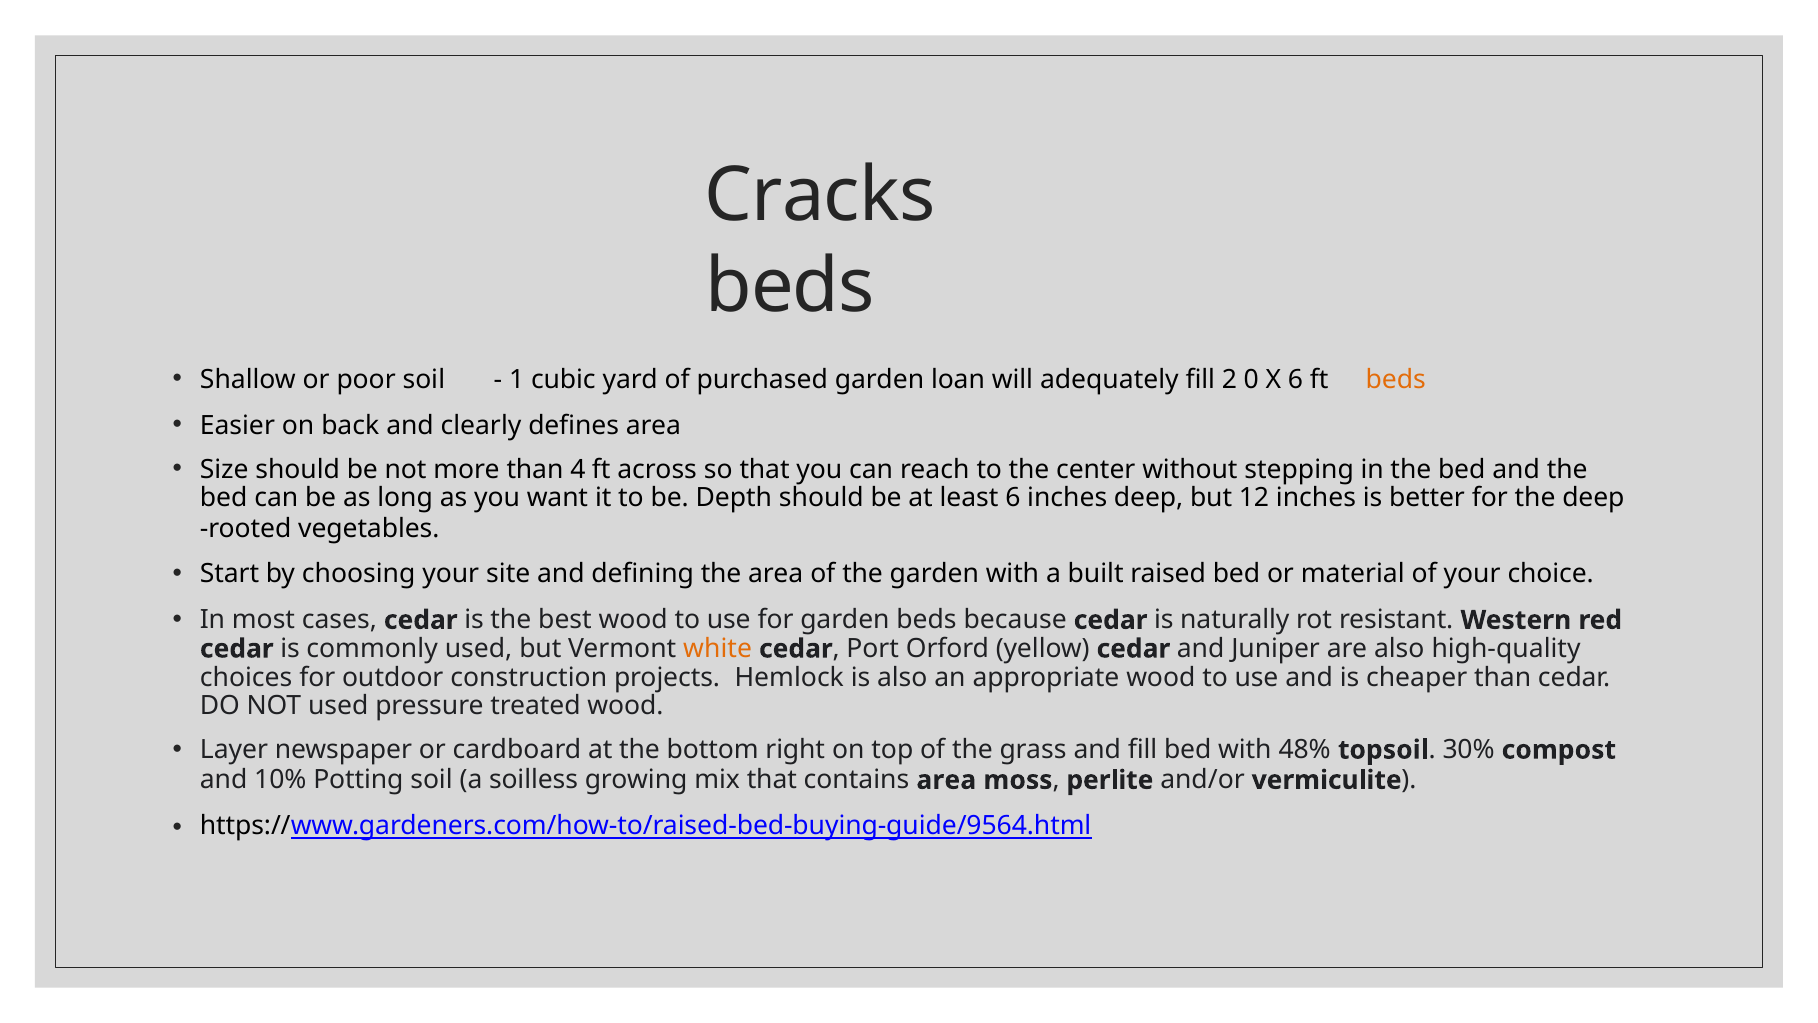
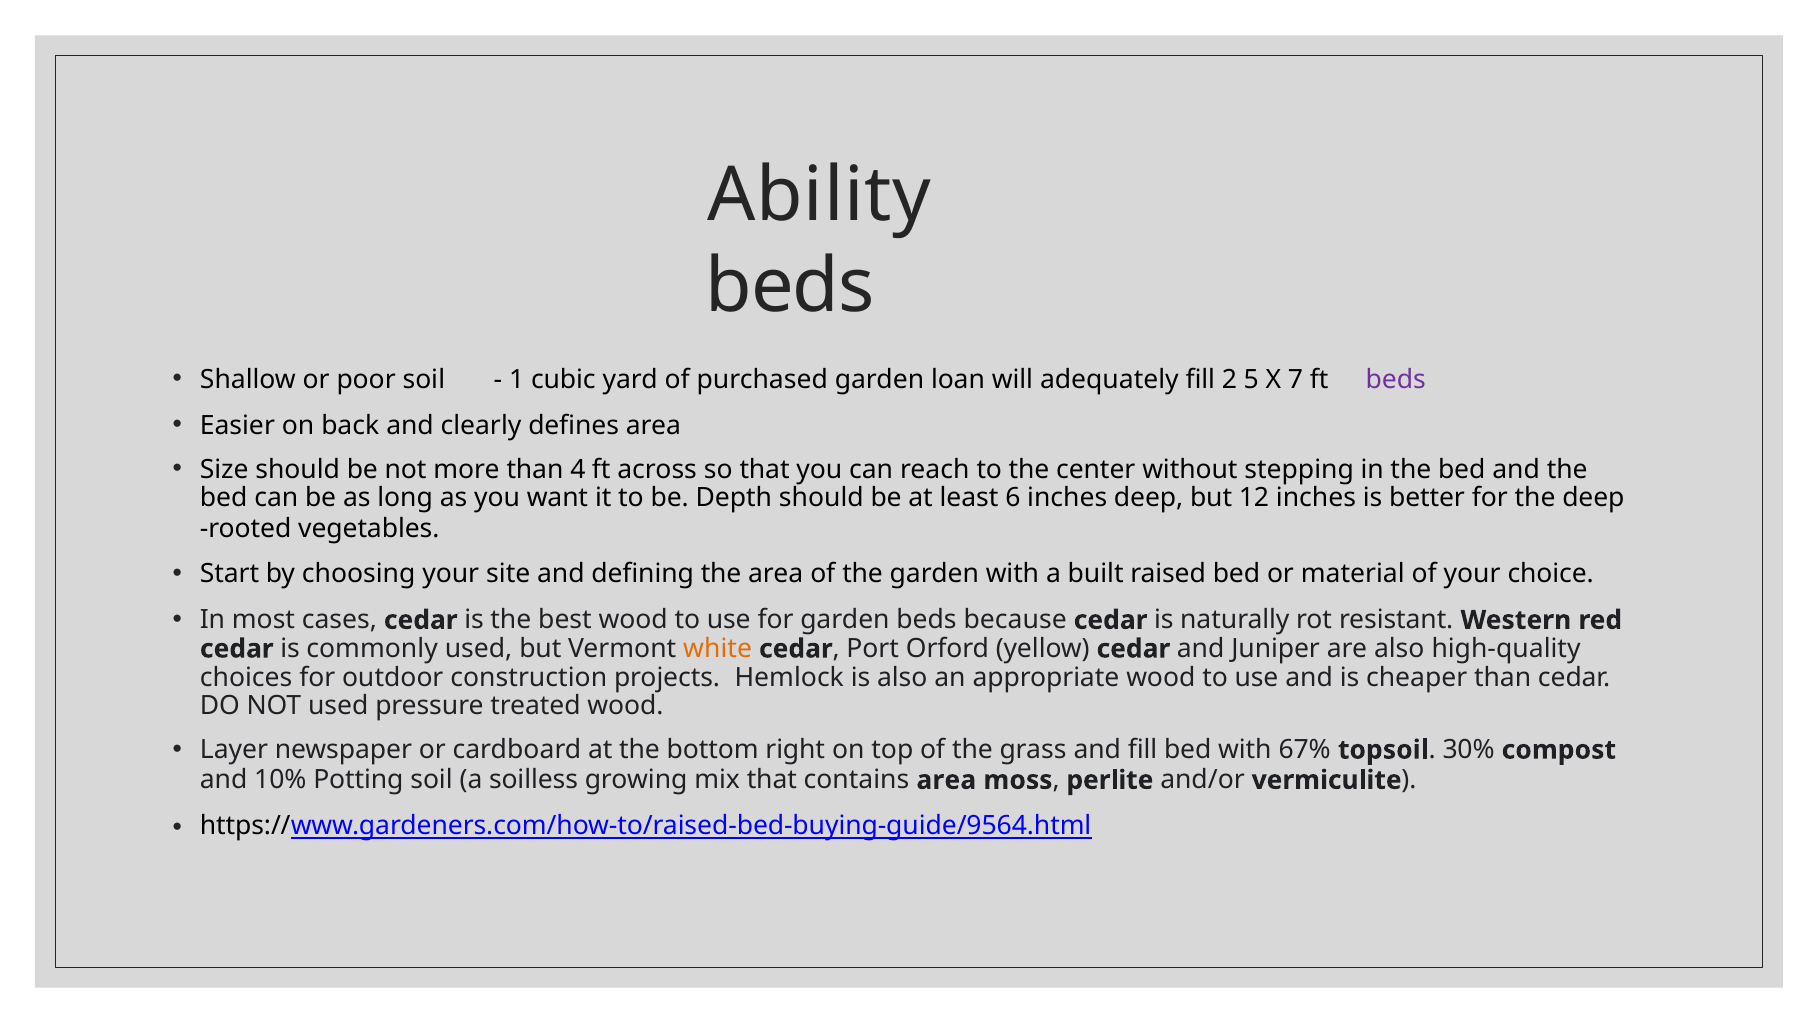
Cracks: Cracks -> Ability
0: 0 -> 5
X 6: 6 -> 7
beds at (1396, 379) colour: orange -> purple
48%: 48% -> 67%
